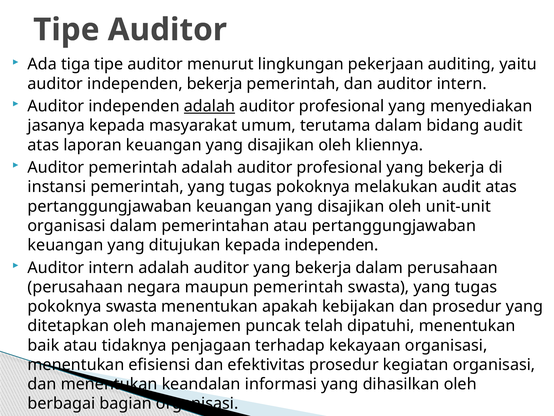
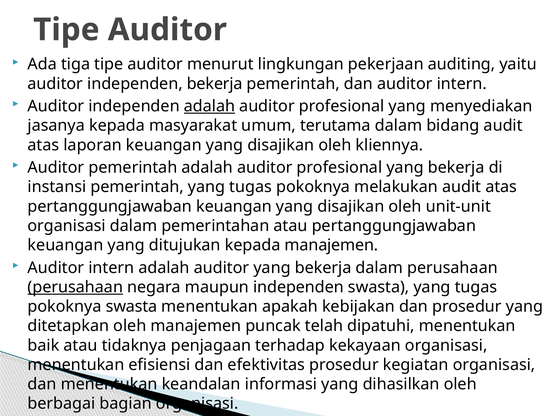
kepada independen: independen -> manajemen
perusahaan at (75, 287) underline: none -> present
maupun pemerintah: pemerintah -> independen
